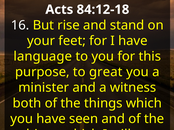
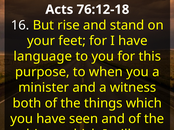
84:12-18: 84:12-18 -> 76:12-18
great: great -> when
